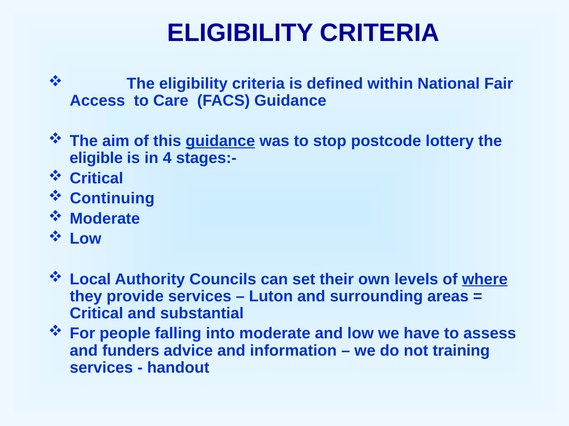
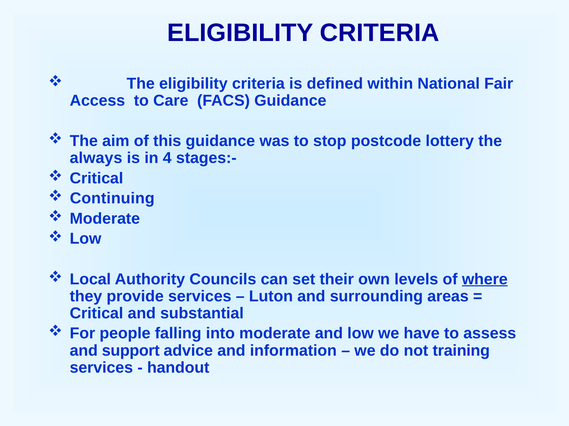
guidance at (220, 141) underline: present -> none
eligible: eligible -> always
funders: funders -> support
